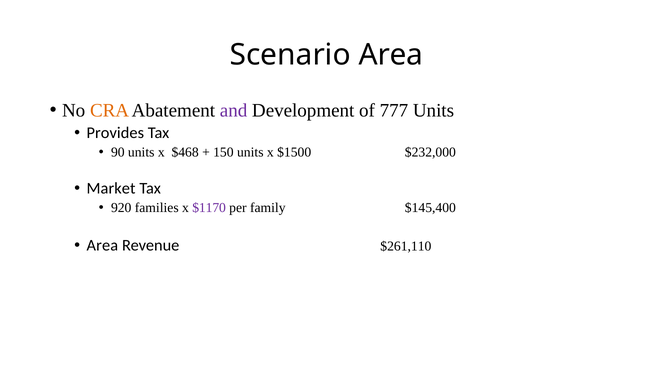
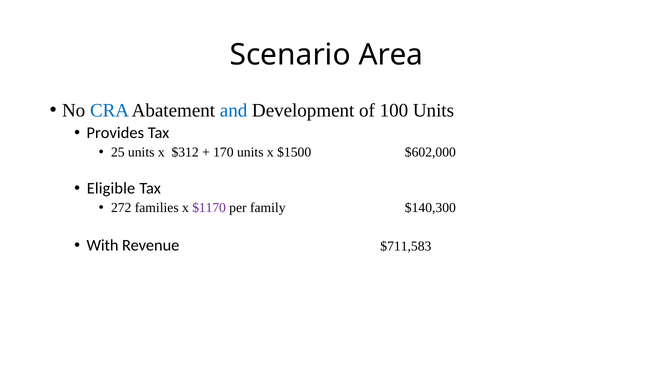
CRA colour: orange -> blue
and colour: purple -> blue
777: 777 -> 100
90: 90 -> 25
$468: $468 -> $312
150: 150 -> 170
$232,000: $232,000 -> $602,000
Market: Market -> Eligible
920: 920 -> 272
$145,400: $145,400 -> $140,300
Area at (102, 246): Area -> With
$261,110: $261,110 -> $711,583
